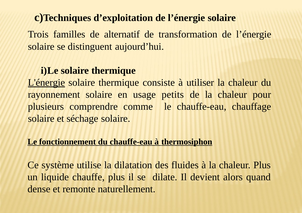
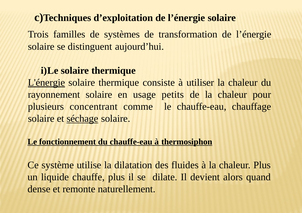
alternatif: alternatif -> systèmes
comprendre: comprendre -> concentrant
séchage underline: none -> present
